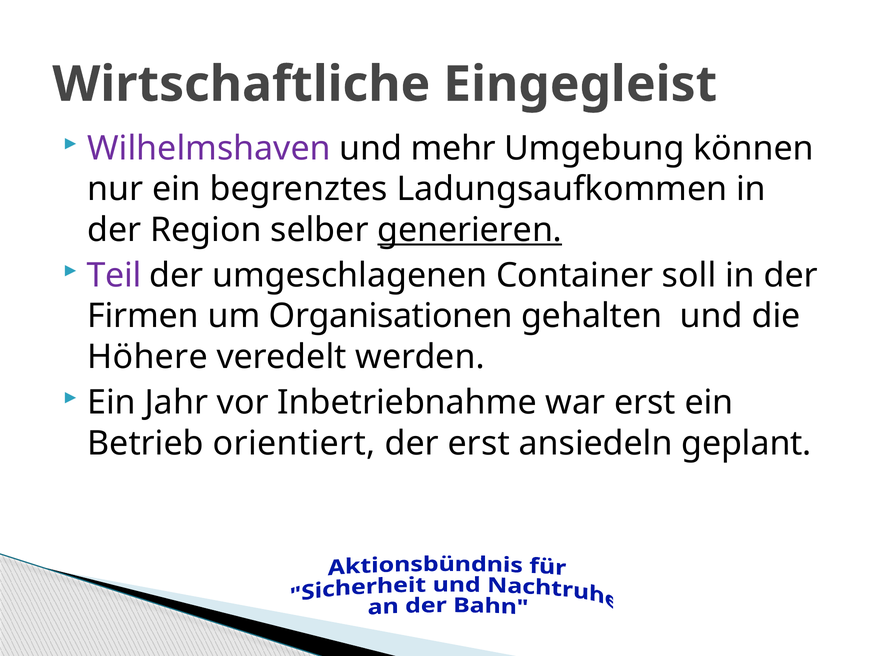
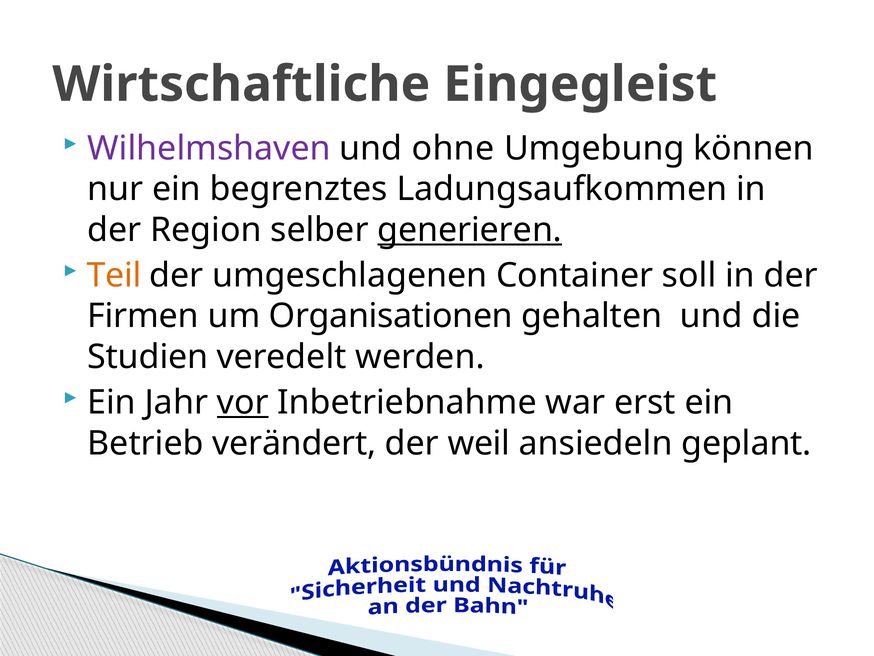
mehr: mehr -> ohne
Teil colour: purple -> orange
Höhere: Höhere -> Studien
vor underline: none -> present
orientiert: orientiert -> verändert
der erst: erst -> weil
